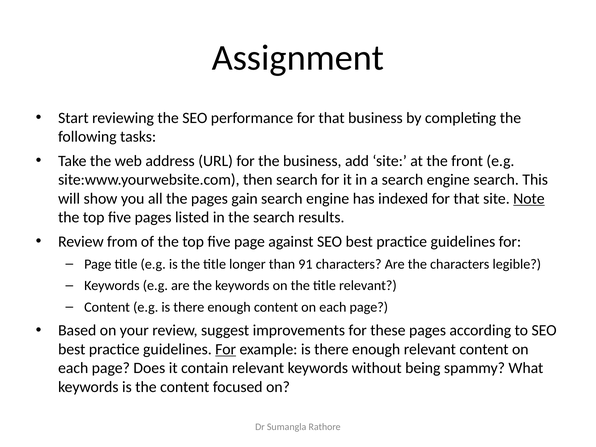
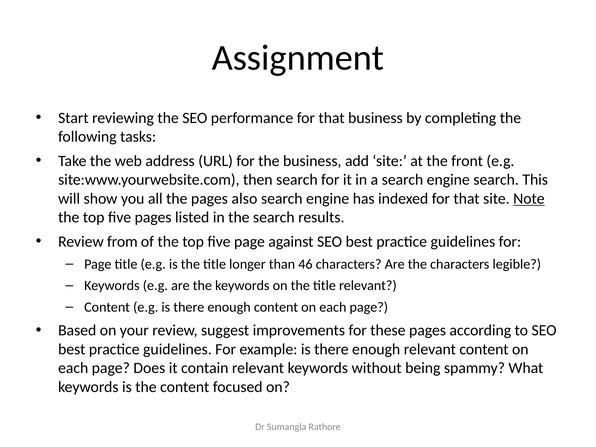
gain: gain -> also
91: 91 -> 46
For at (226, 349) underline: present -> none
